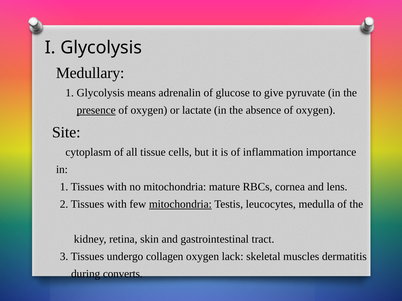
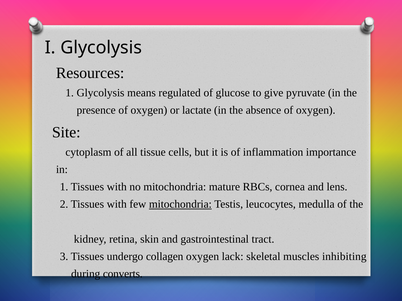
Medullary: Medullary -> Resources
adrenalin: adrenalin -> regulated
presence underline: present -> none
dermatitis: dermatitis -> inhibiting
